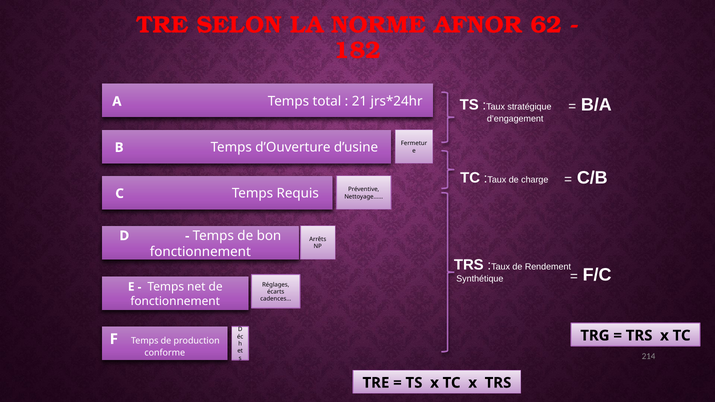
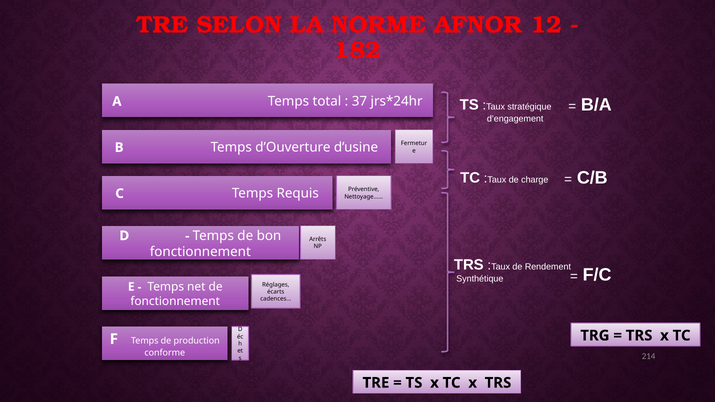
62: 62 -> 12
21: 21 -> 37
